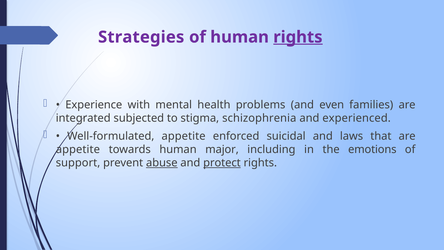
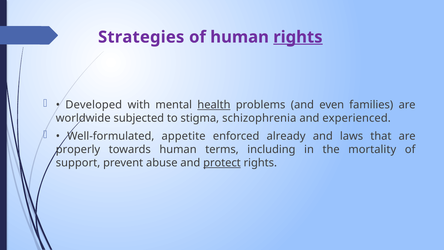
Experience: Experience -> Developed
health underline: none -> present
integrated: integrated -> worldwide
suicidal: suicidal -> already
appetite at (78, 149): appetite -> properly
major: major -> terms
emotions: emotions -> mortality
abuse underline: present -> none
